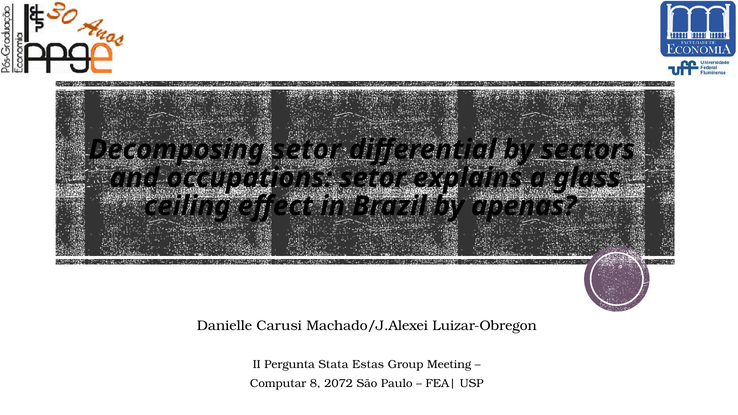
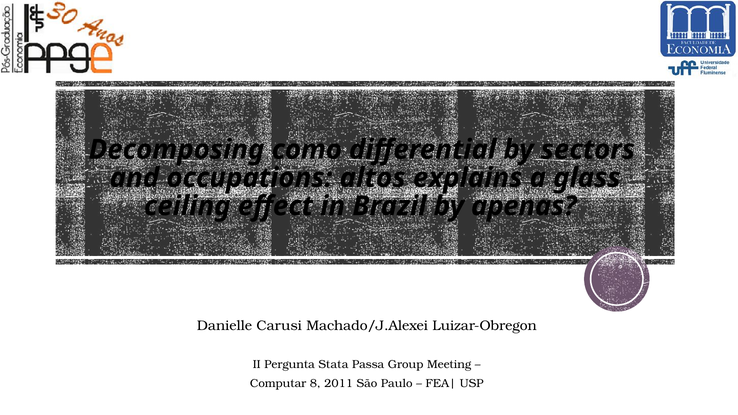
Decomposing setor: setor -> como
occupations setor: setor -> altos
Estas: Estas -> Passa
2072: 2072 -> 2011
